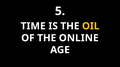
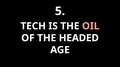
TIME: TIME -> TECH
OIL colour: yellow -> pink
ONLINE: ONLINE -> HEADED
